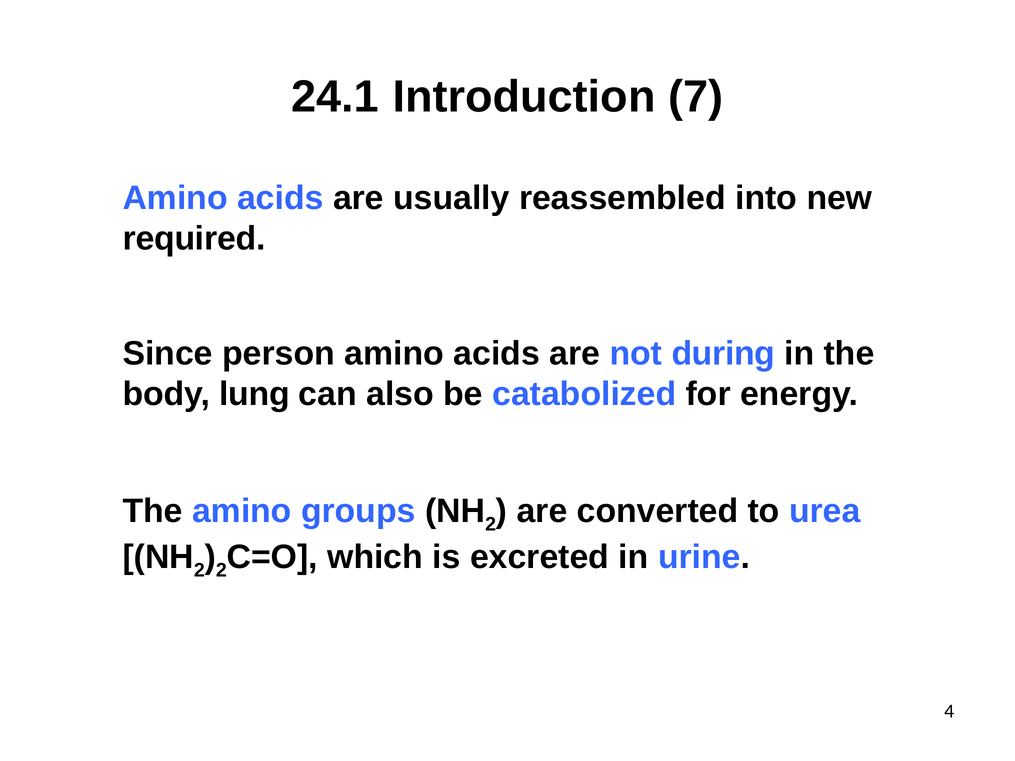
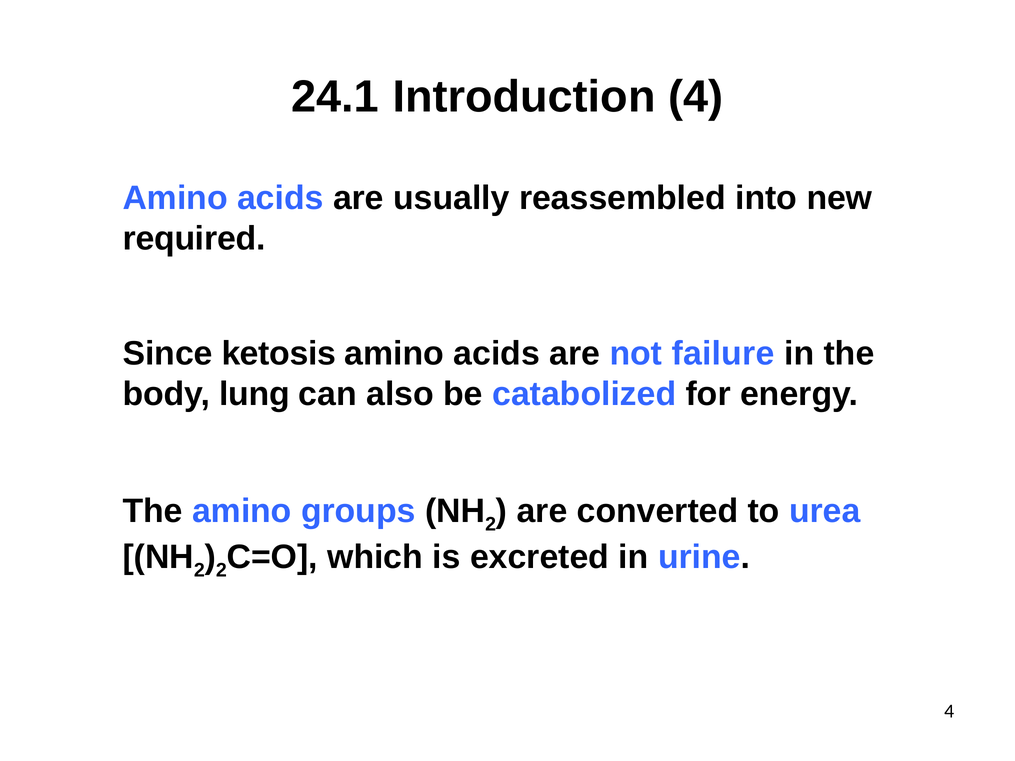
Introduction 7: 7 -> 4
person: person -> ketosis
during: during -> failure
